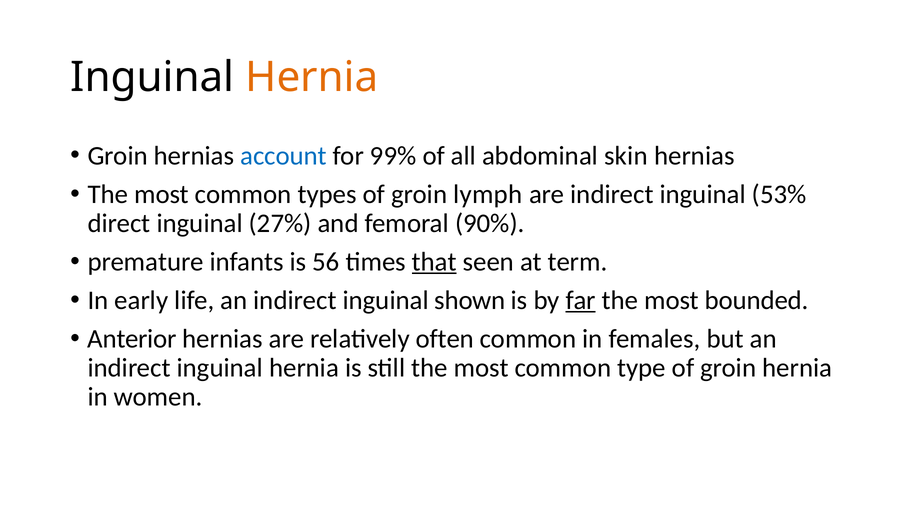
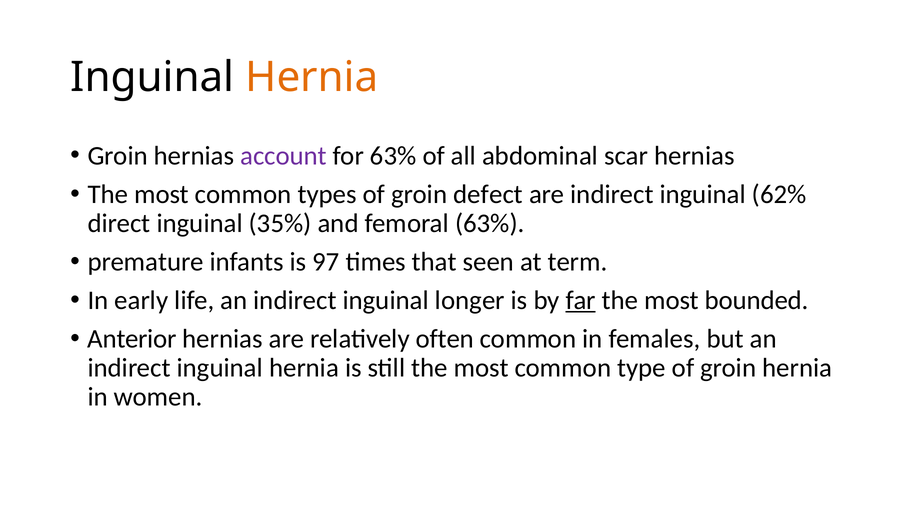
account colour: blue -> purple
for 99%: 99% -> 63%
skin: skin -> scar
lymph: lymph -> defect
53%: 53% -> 62%
27%: 27% -> 35%
femoral 90%: 90% -> 63%
56: 56 -> 97
that underline: present -> none
shown: shown -> longer
